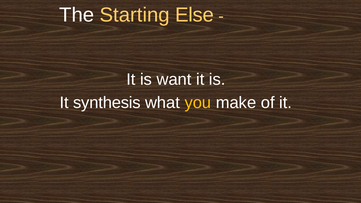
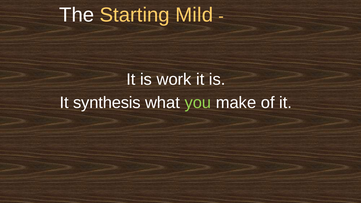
Else: Else -> Mild
want: want -> work
you colour: yellow -> light green
